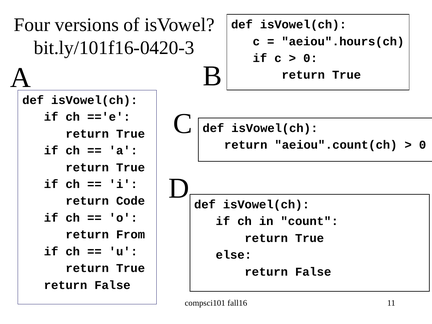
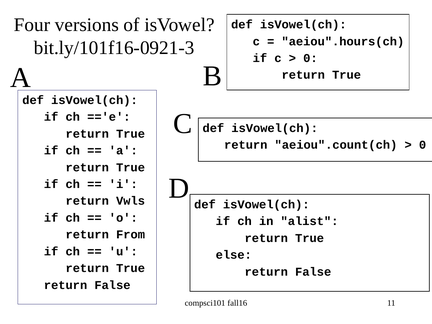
bit.ly/101f16-0420-3: bit.ly/101f16-0420-3 -> bit.ly/101f16-0921-3
Code: Code -> Vwls
count: count -> alist
